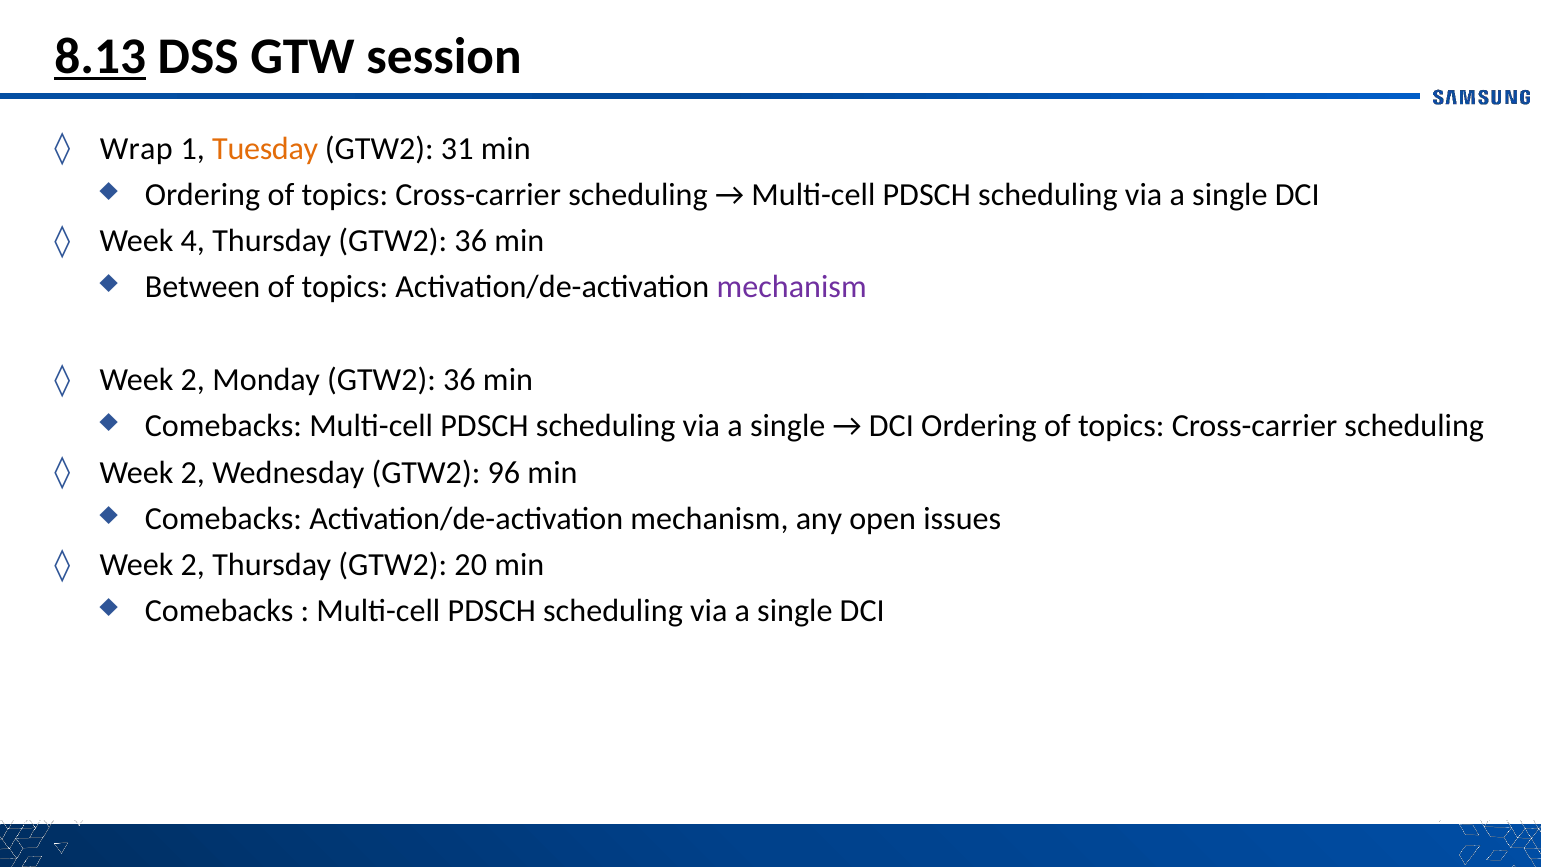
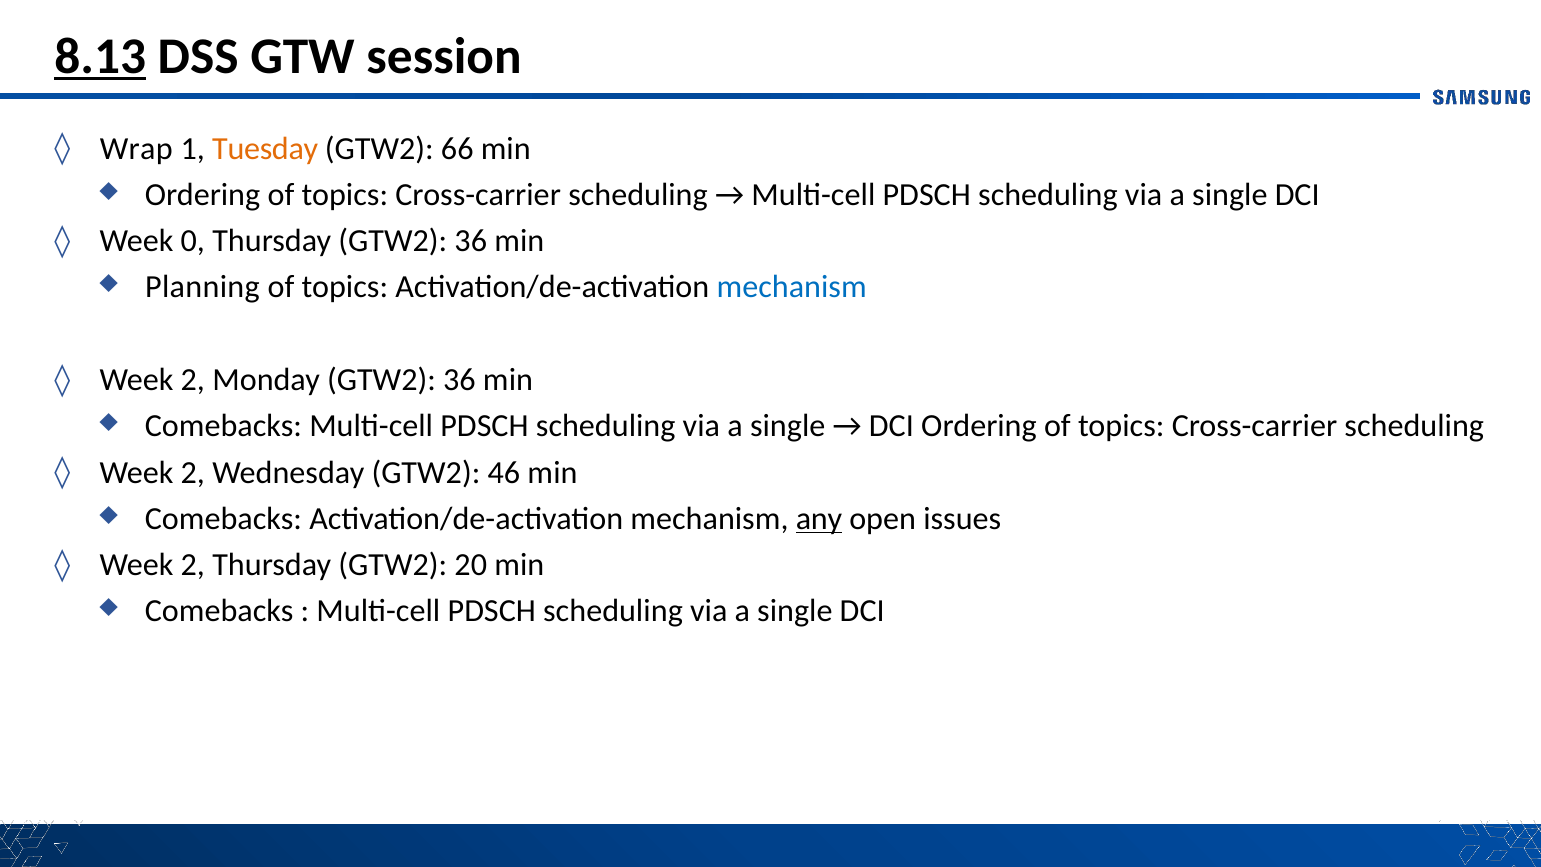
31: 31 -> 66
4: 4 -> 0
Between: Between -> Planning
mechanism at (792, 287) colour: purple -> blue
96: 96 -> 46
any underline: none -> present
